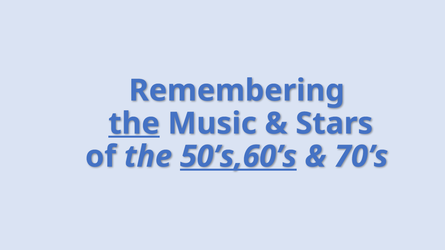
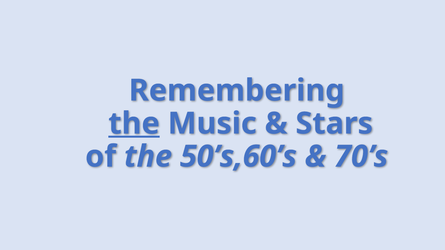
50’s,60’s underline: present -> none
